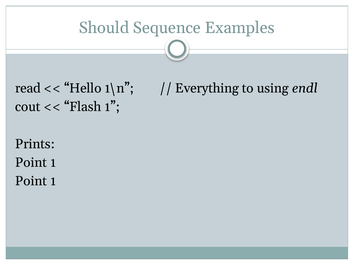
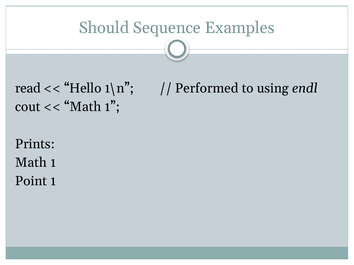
Everything: Everything -> Performed
Flash at (83, 107): Flash -> Math
Point at (31, 163): Point -> Math
